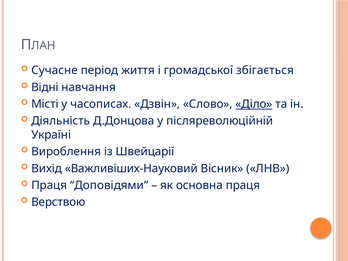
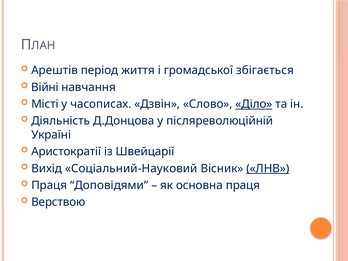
Сучасне: Сучасне -> Арештів
Відні: Відні -> Війні
Вироблення: Вироблення -> Аристократії
Важливіших-Науковий: Важливіших-Науковий -> Соціальний-Науковий
ЛНВ underline: none -> present
